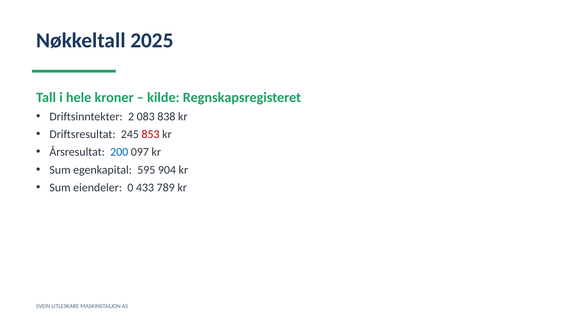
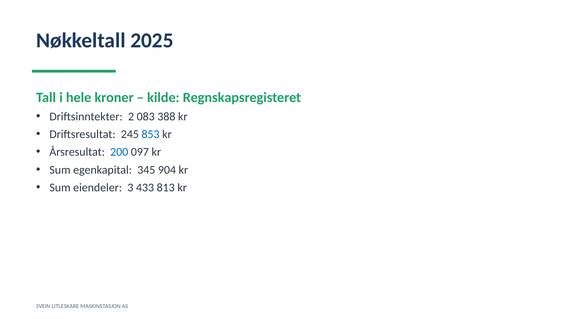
838: 838 -> 388
853 colour: red -> blue
595: 595 -> 345
0: 0 -> 3
789: 789 -> 813
